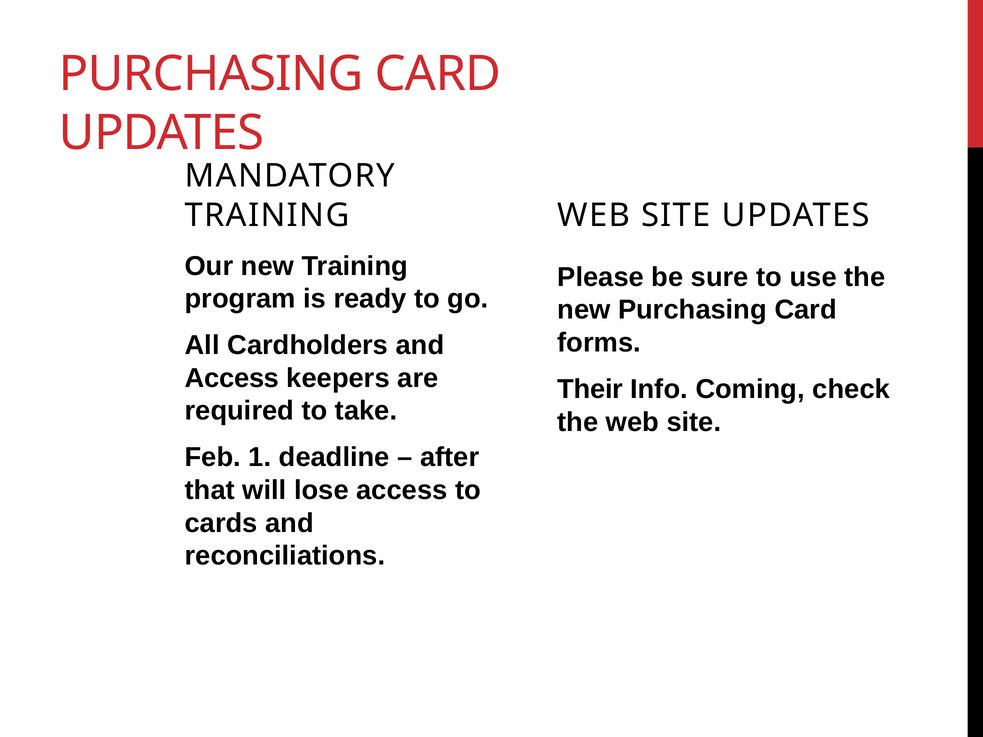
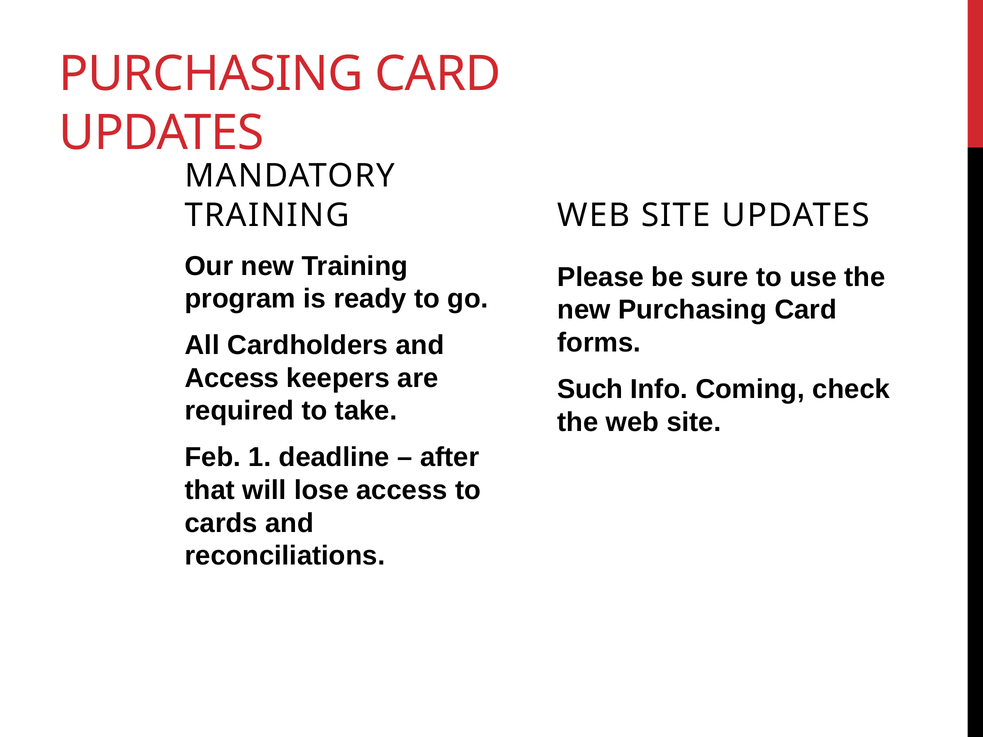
Their: Their -> Such
